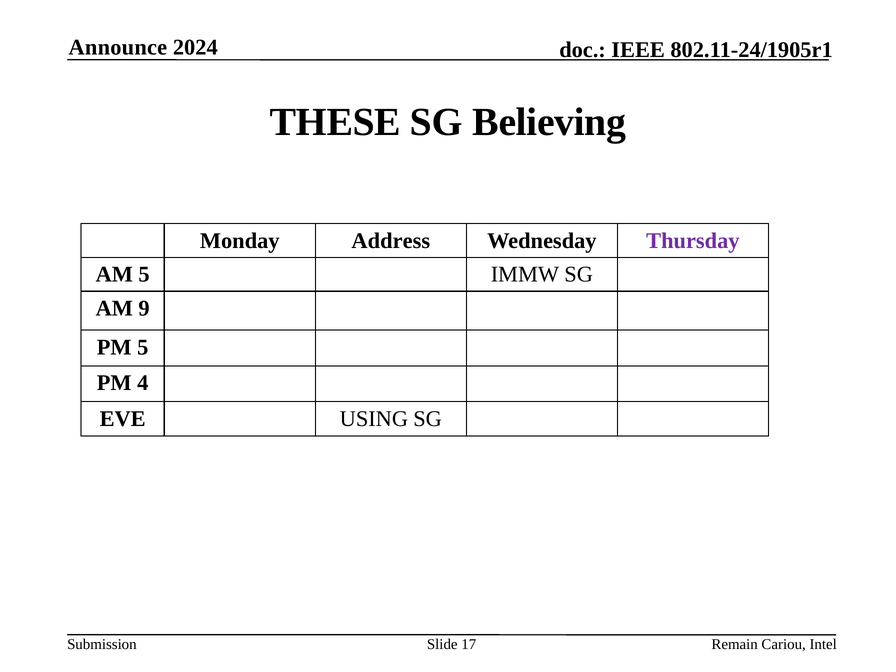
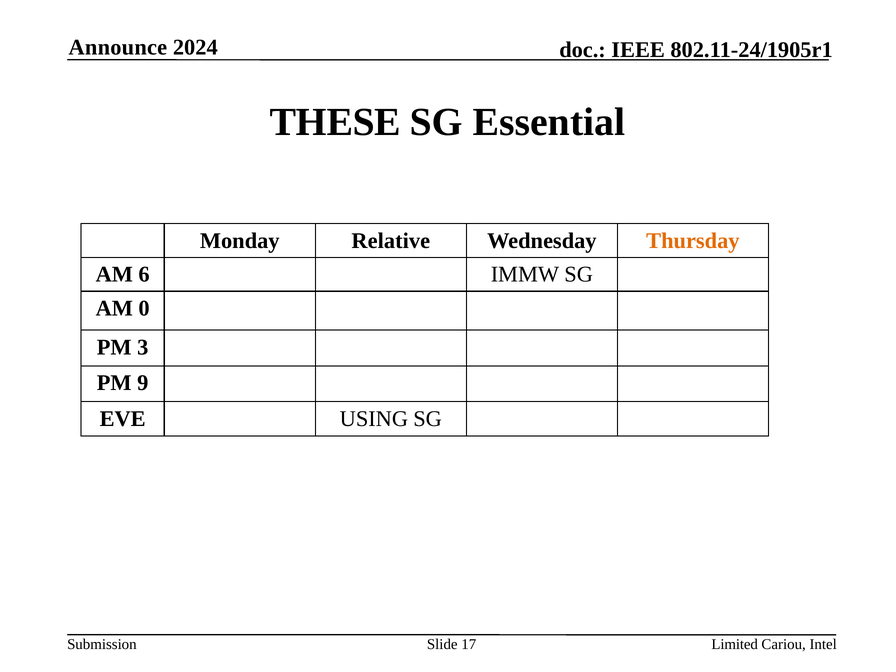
Believing: Believing -> Essential
Address: Address -> Relative
Thursday colour: purple -> orange
AM 5: 5 -> 6
9: 9 -> 0
PM 5: 5 -> 3
4: 4 -> 9
Remain: Remain -> Limited
